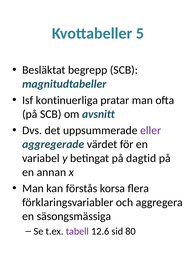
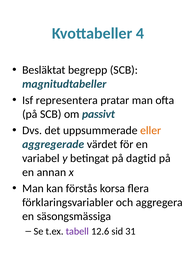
5: 5 -> 4
kontinuerliga: kontinuerliga -> representera
avsnitt: avsnitt -> passivt
eller colour: purple -> orange
80: 80 -> 31
